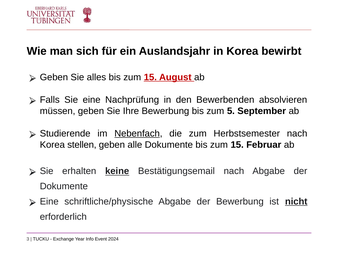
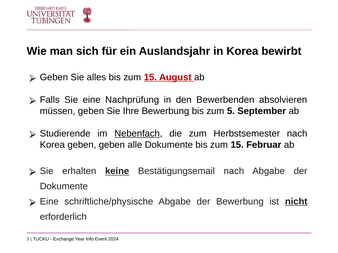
Korea stellen: stellen -> geben
